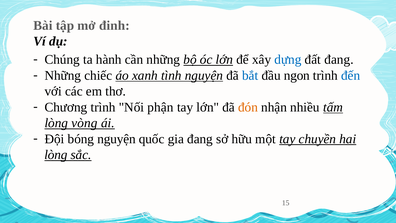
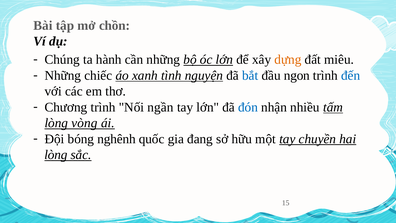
đinh: đinh -> chồn
dựng colour: blue -> orange
đất đang: đang -> miêu
phận: phận -> ngần
đón colour: orange -> blue
bóng nguyện: nguyện -> nghênh
